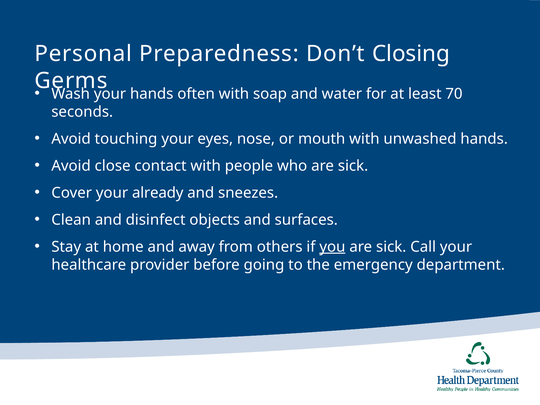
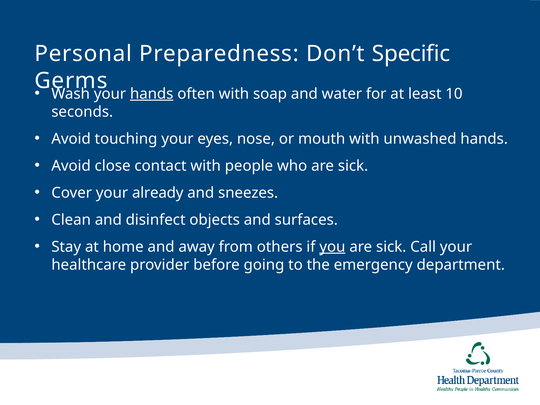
Closing: Closing -> Specific
hands at (152, 94) underline: none -> present
70: 70 -> 10
